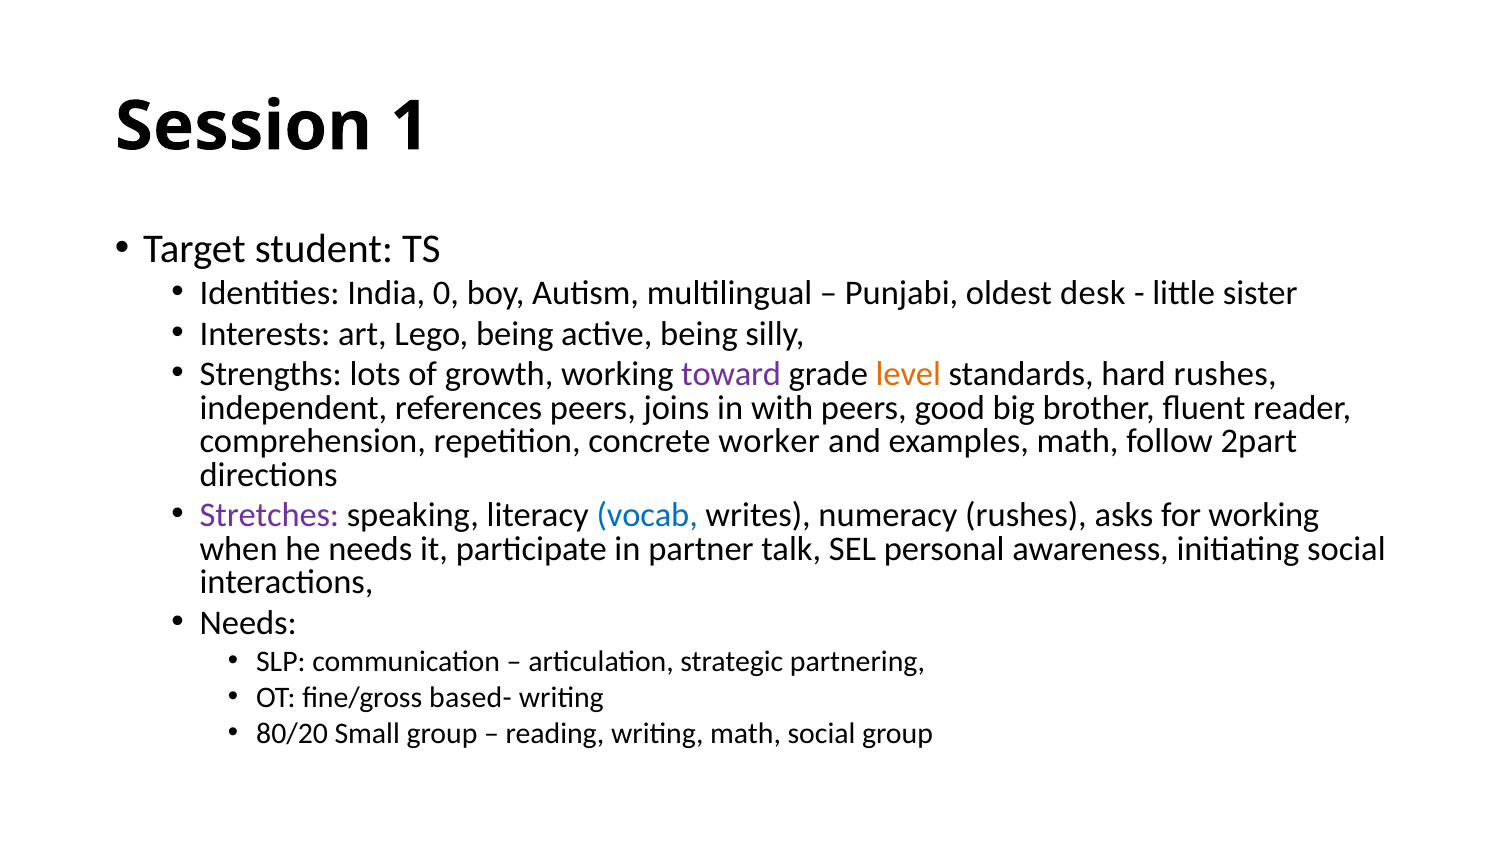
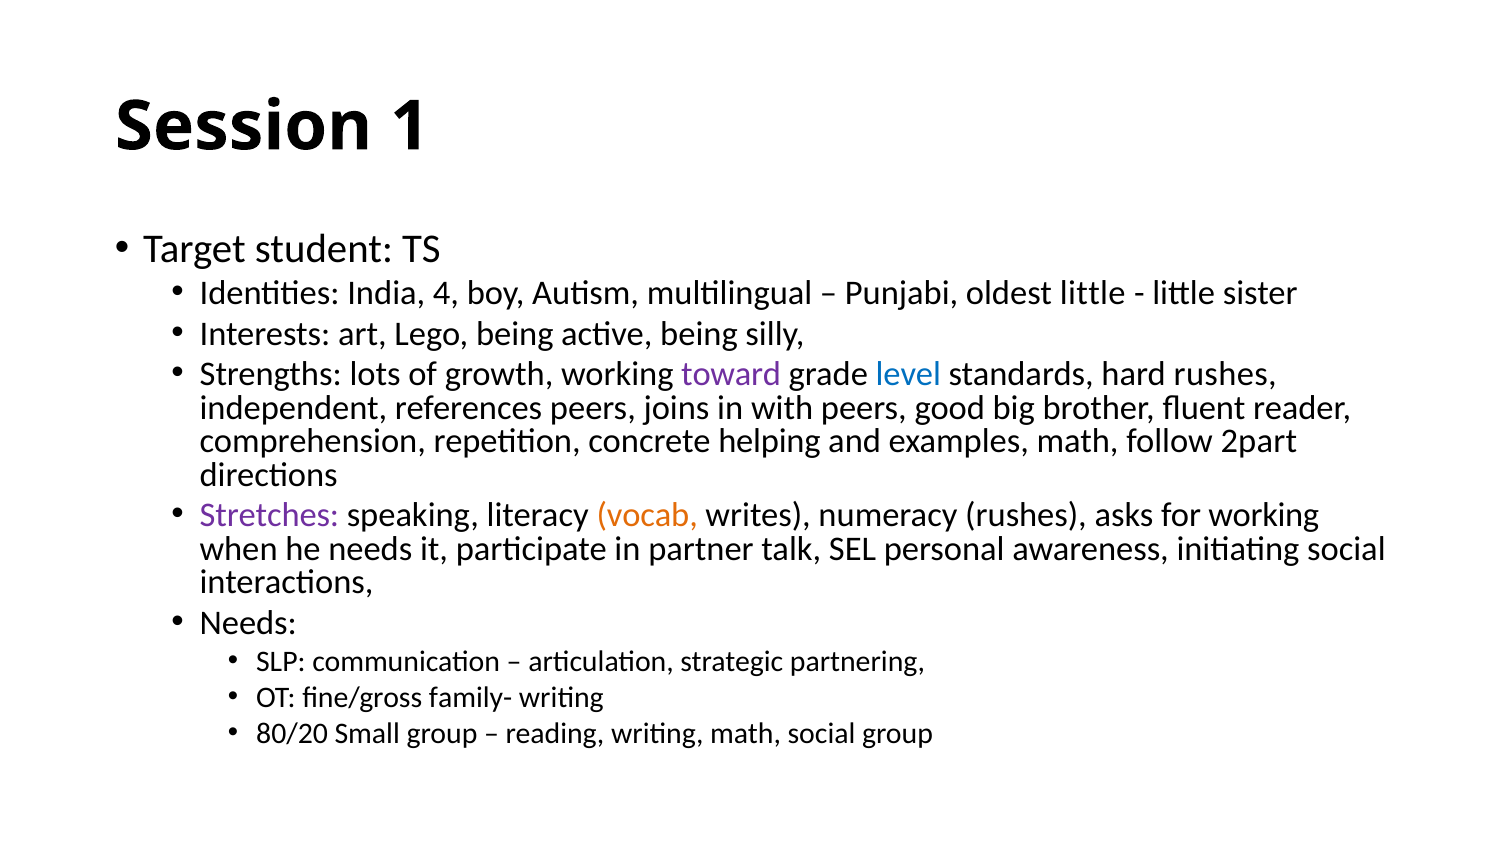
0: 0 -> 4
oldest desk: desk -> little
level colour: orange -> blue
worker: worker -> helping
vocab colour: blue -> orange
based-: based- -> family-
